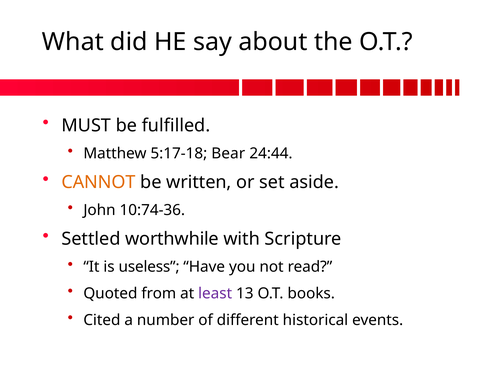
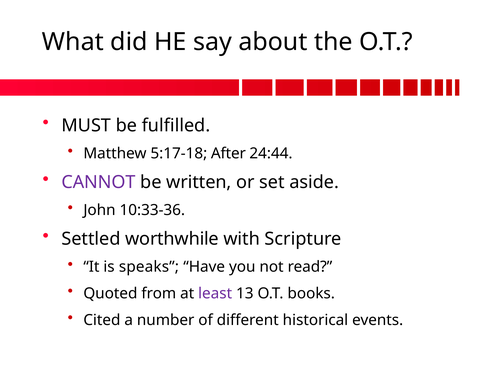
Bear: Bear -> After
CANNOT colour: orange -> purple
10:74-36: 10:74-36 -> 10:33-36
useless: useless -> speaks
